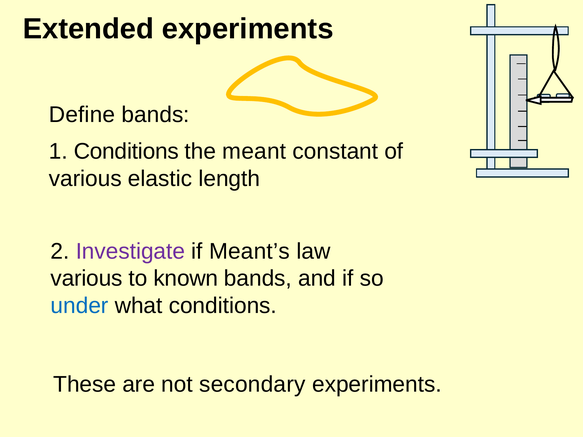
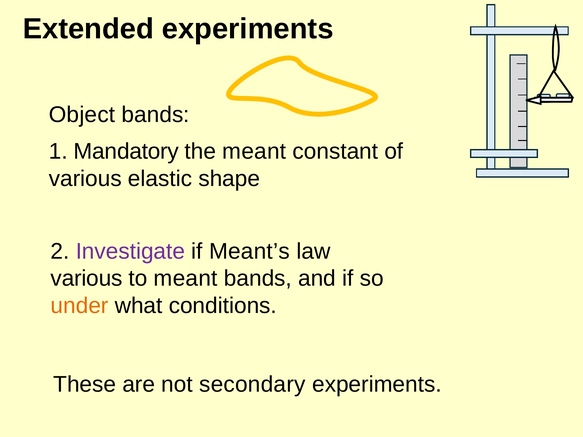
Define: Define -> Object
1 Conditions: Conditions -> Mandatory
length: length -> shape
to known: known -> meant
under colour: blue -> orange
